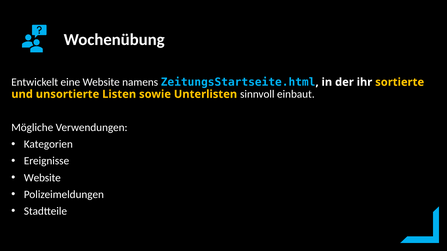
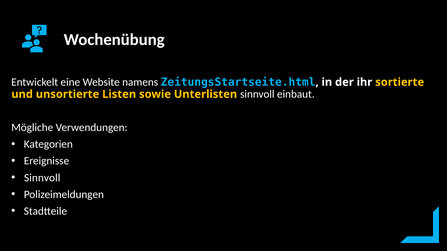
Website at (42, 178): Website -> Sinnvoll
